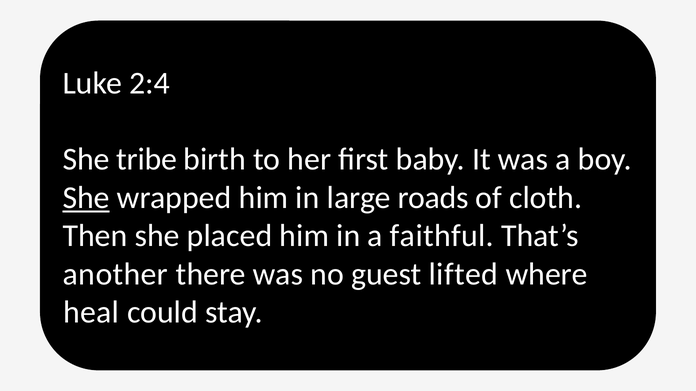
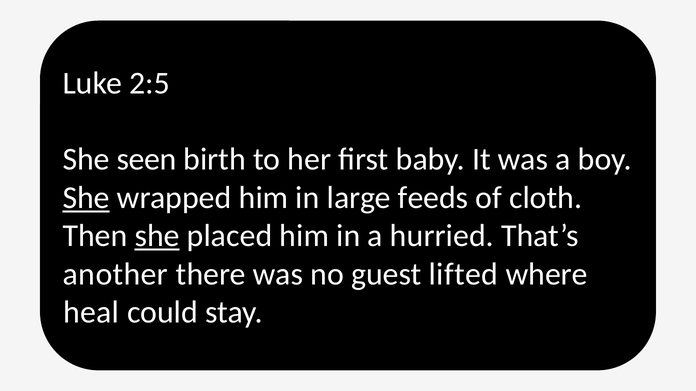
2:4: 2:4 -> 2:5
tribe: tribe -> seen
roads: roads -> feeds
she at (157, 236) underline: none -> present
faithful: faithful -> hurried
